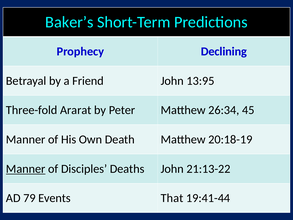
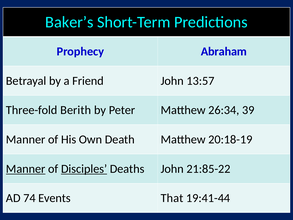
Declining: Declining -> Abraham
13:95: 13:95 -> 13:57
Ararat: Ararat -> Berith
45: 45 -> 39
Disciples underline: none -> present
21:13-22: 21:13-22 -> 21:85-22
79: 79 -> 74
